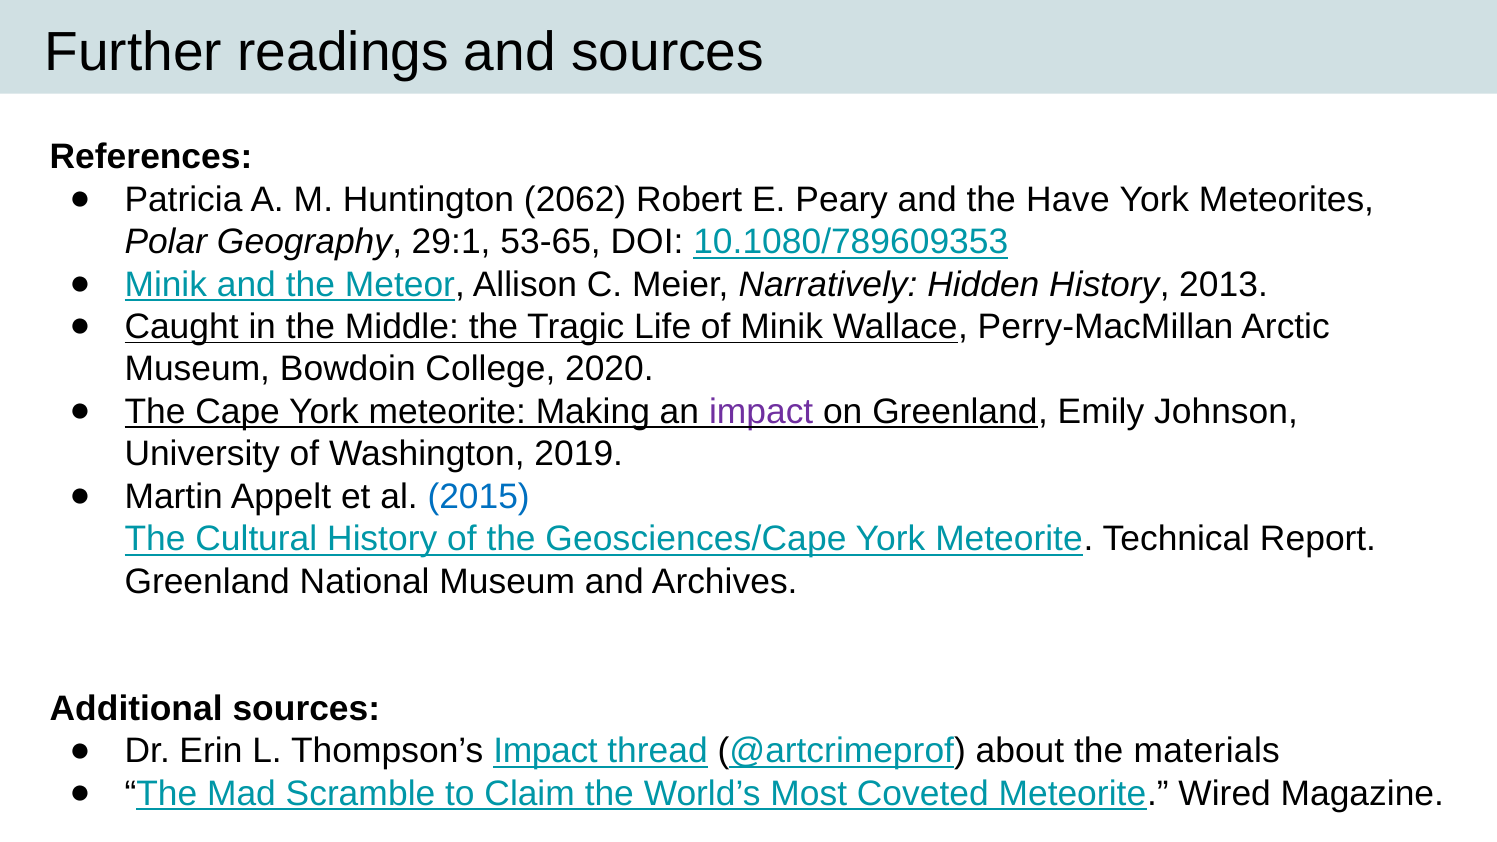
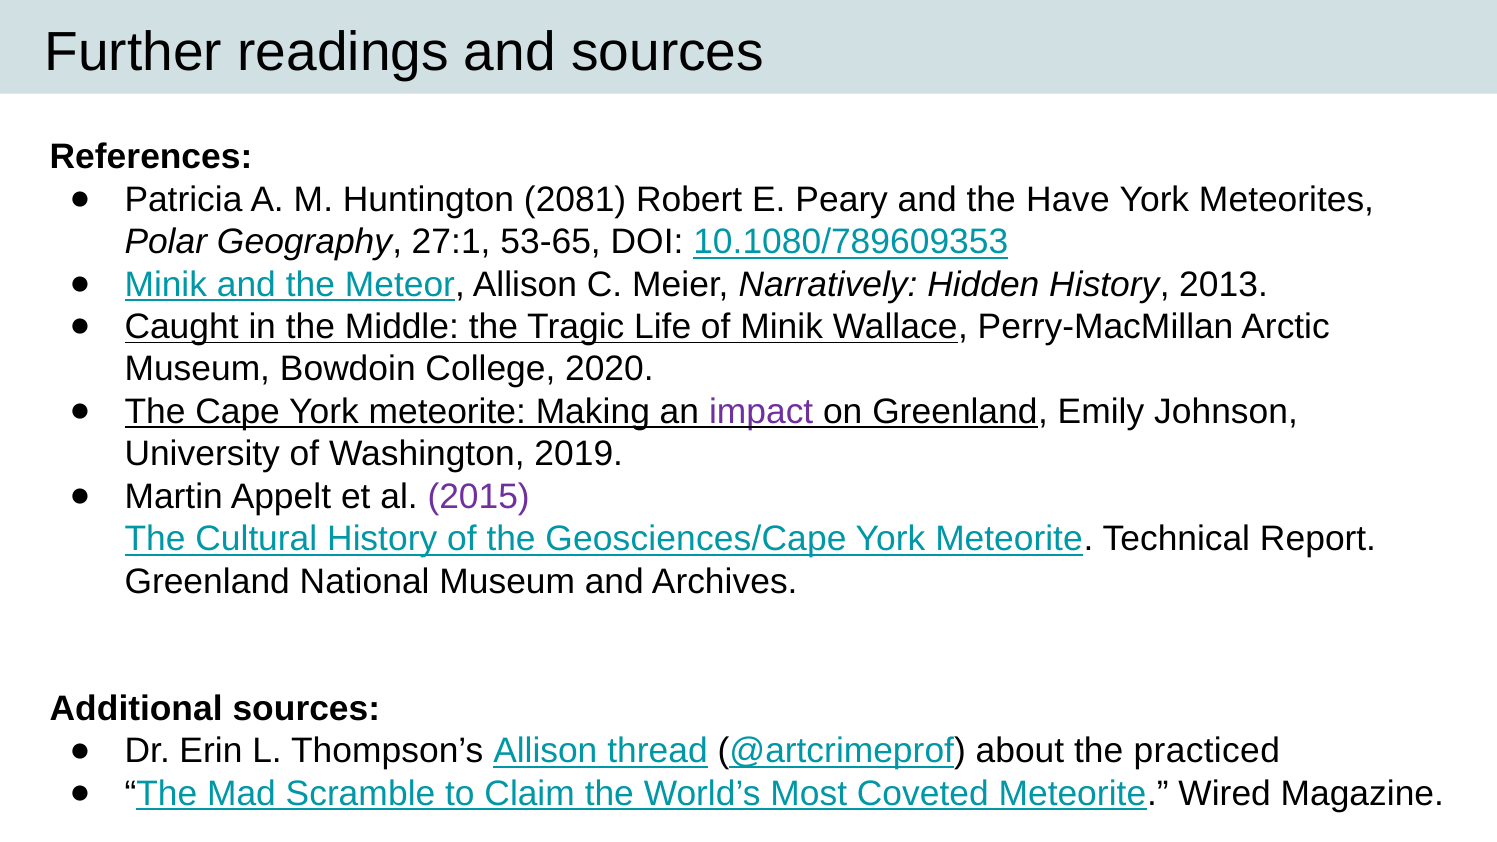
2062: 2062 -> 2081
29:1: 29:1 -> 27:1
2015 colour: blue -> purple
Thompson’s Impact: Impact -> Allison
materials: materials -> practiced
